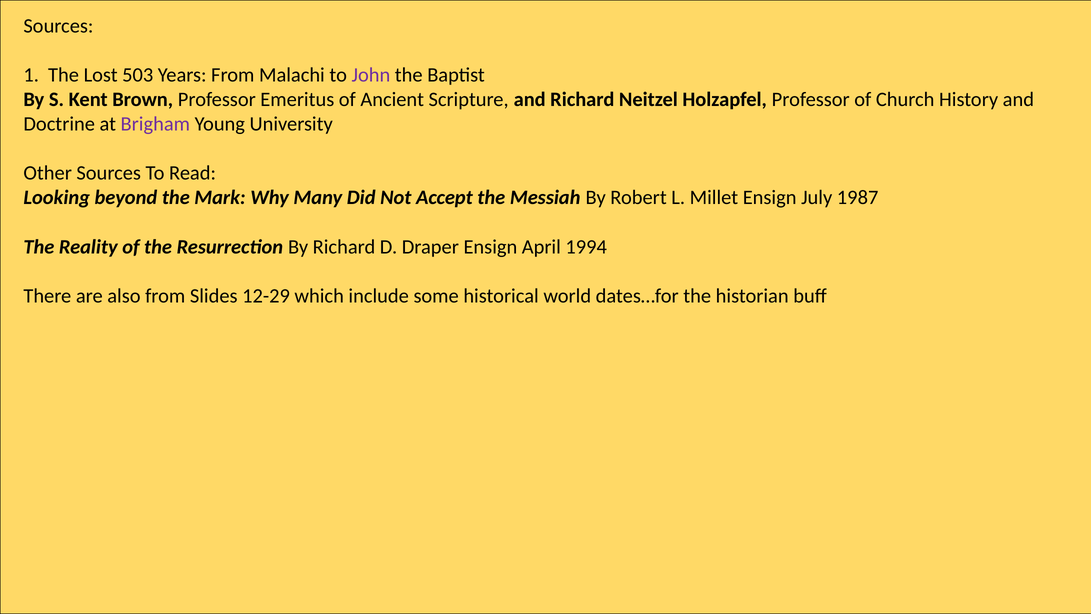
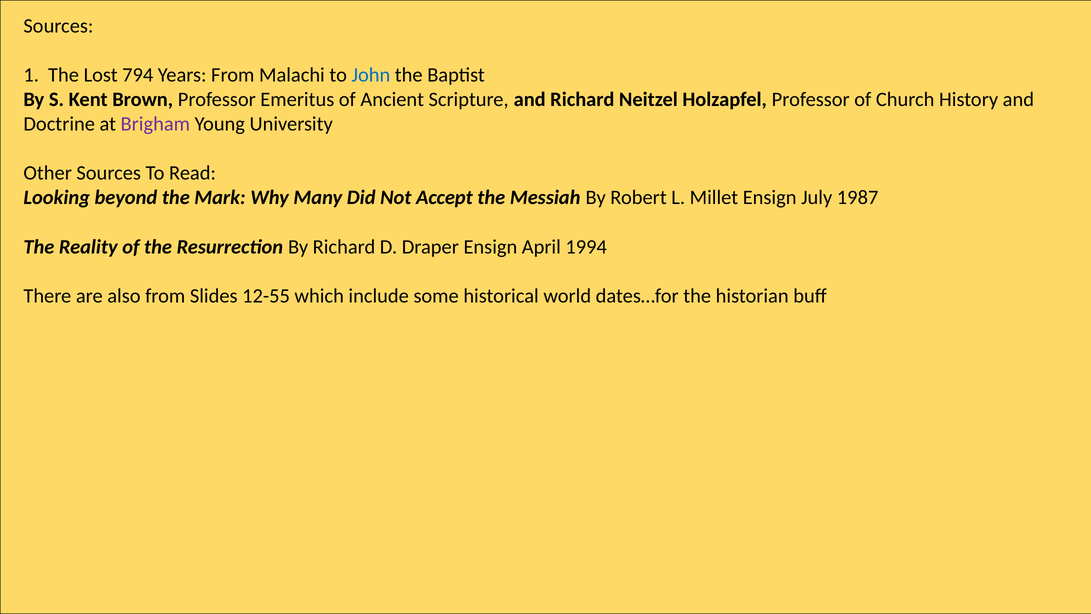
503: 503 -> 794
John colour: purple -> blue
12-29: 12-29 -> 12-55
